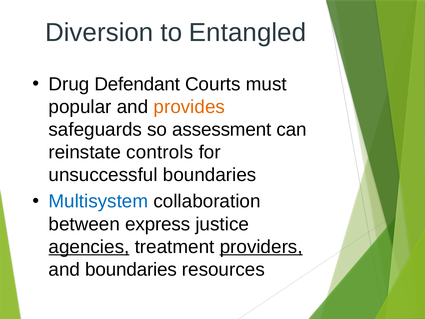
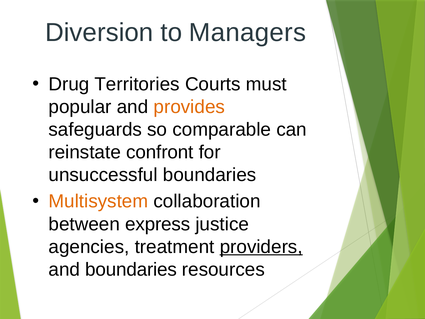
Entangled: Entangled -> Managers
Defendant: Defendant -> Territories
assessment: assessment -> comparable
controls: controls -> confront
Multisystem colour: blue -> orange
agencies underline: present -> none
